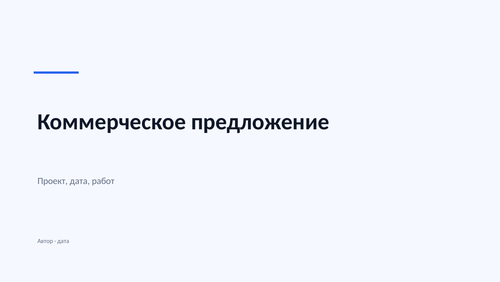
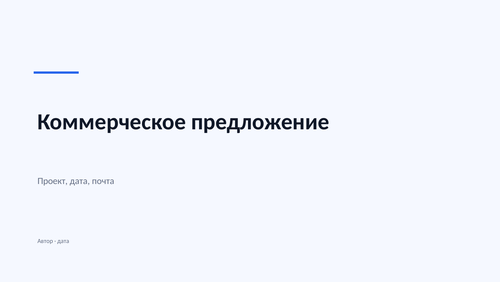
работ: работ -> почта
